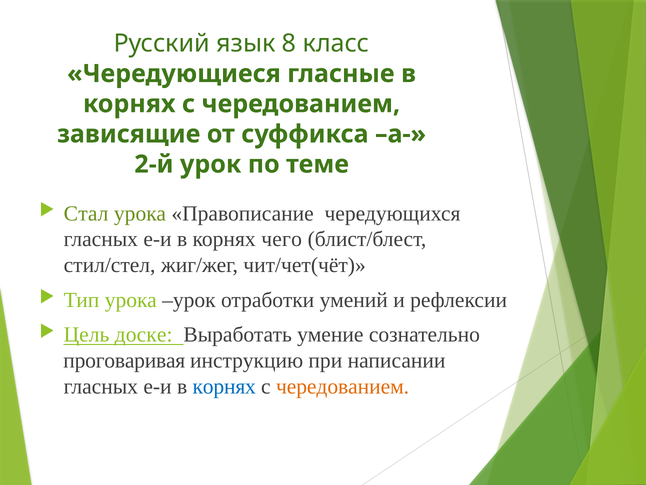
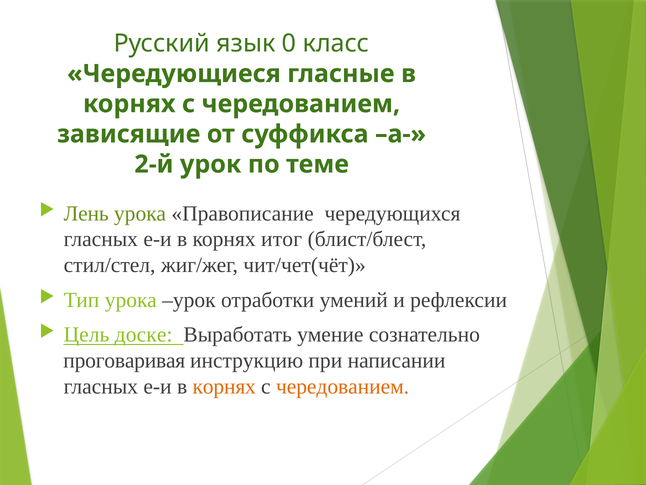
8: 8 -> 0
Стал: Стал -> Лень
чего: чего -> итог
корнях at (224, 386) colour: blue -> orange
